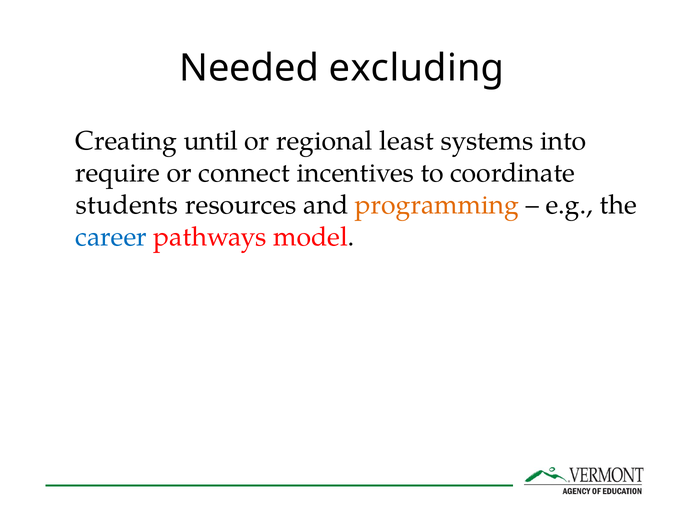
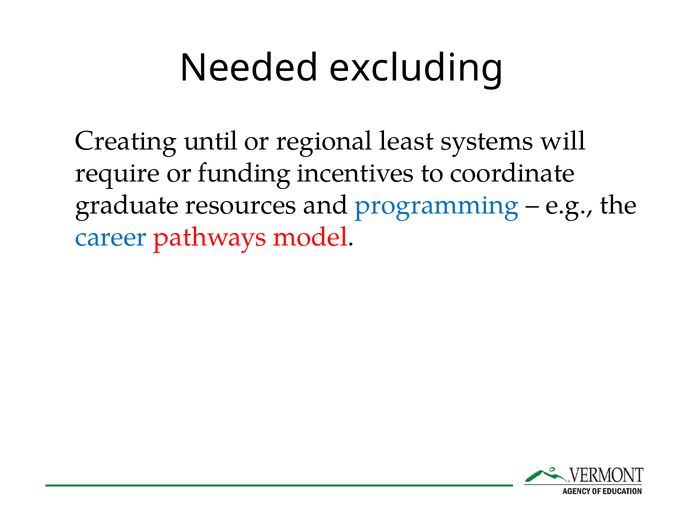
into: into -> will
connect: connect -> funding
students: students -> graduate
programming colour: orange -> blue
